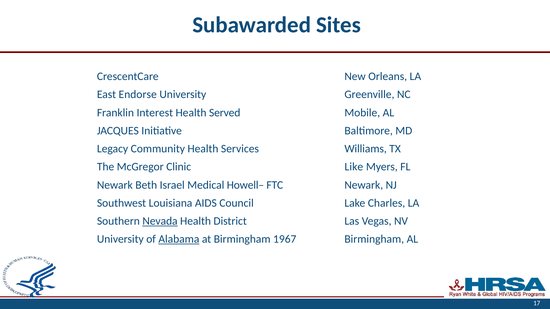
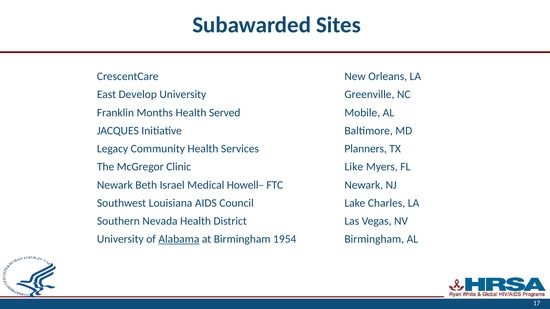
Endorse: Endorse -> Develop
Interest: Interest -> Months
Williams: Williams -> Planners
Nevada underline: present -> none
1967: 1967 -> 1954
